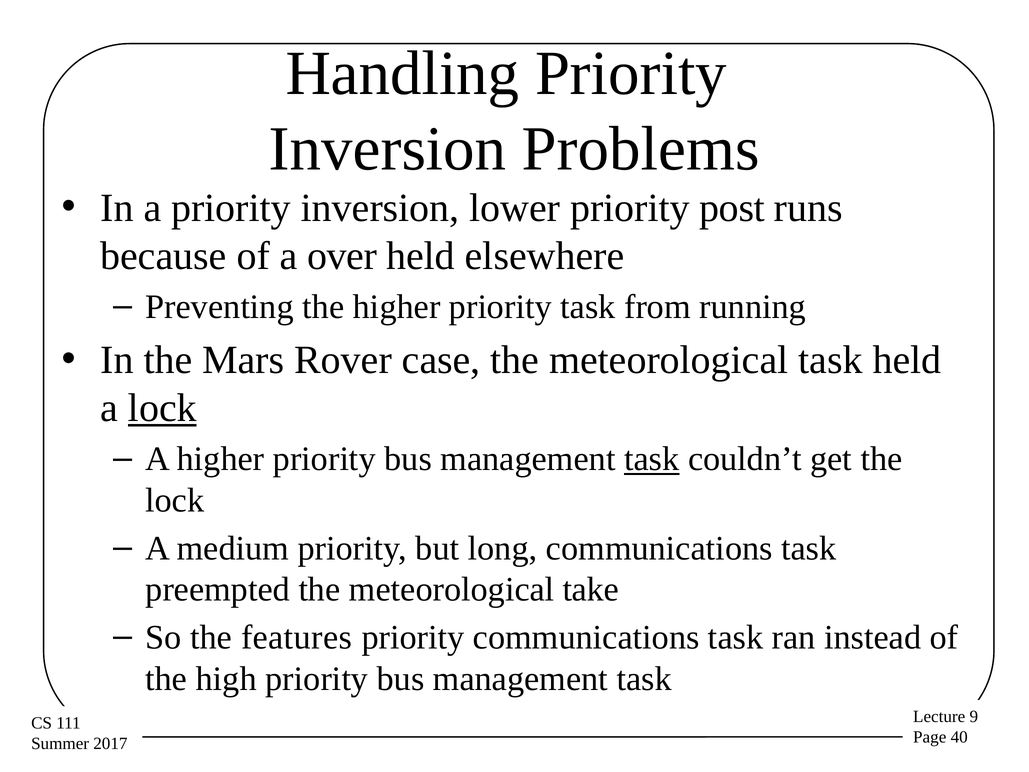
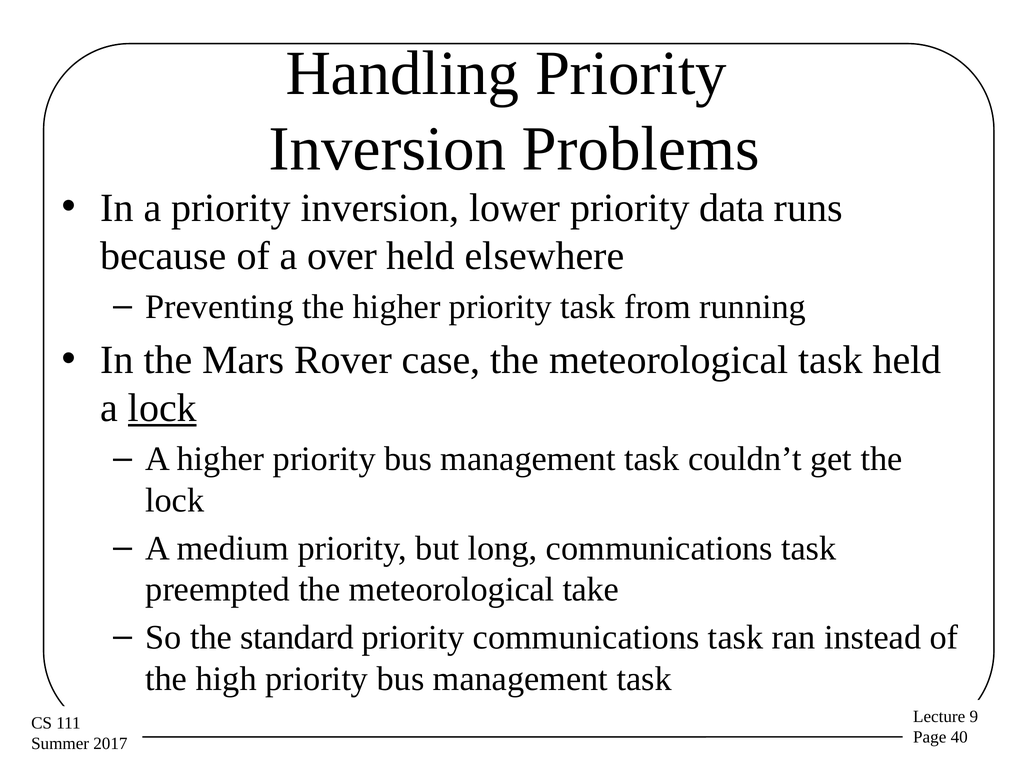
post: post -> data
task at (652, 459) underline: present -> none
features: features -> standard
